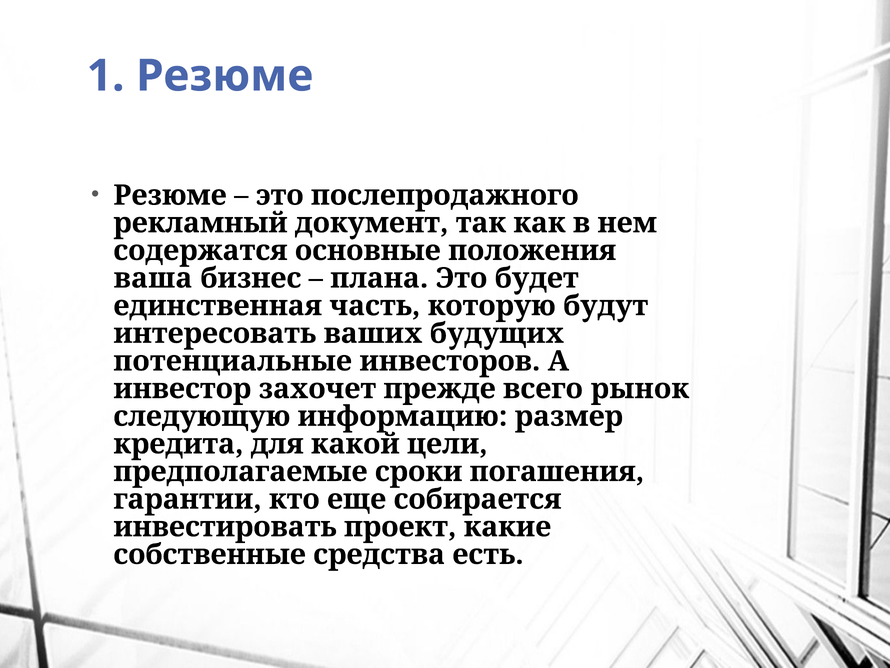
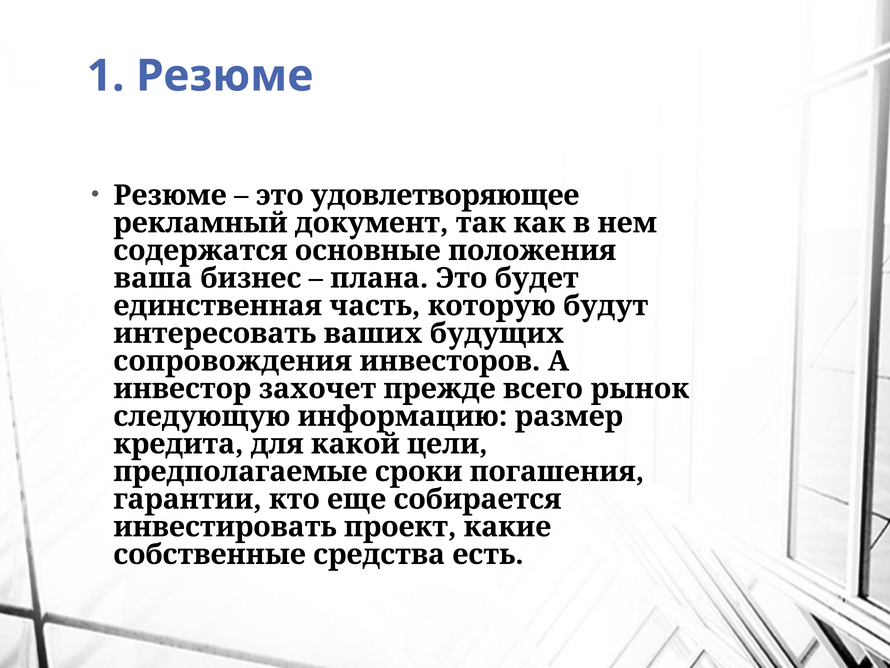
послепродажного: послепродажного -> удовлетворяющее
потенциальные: потенциальные -> сопровождения
